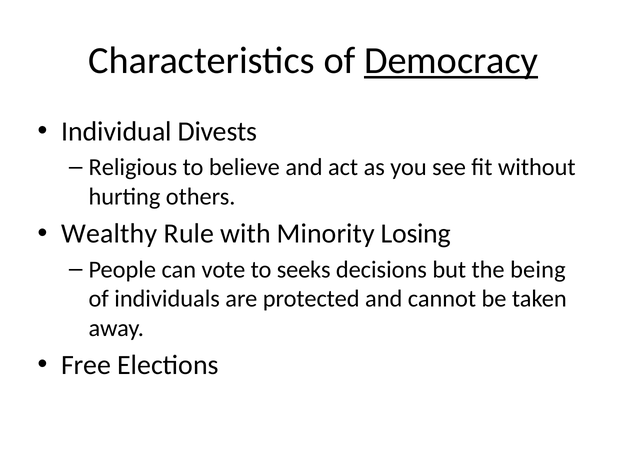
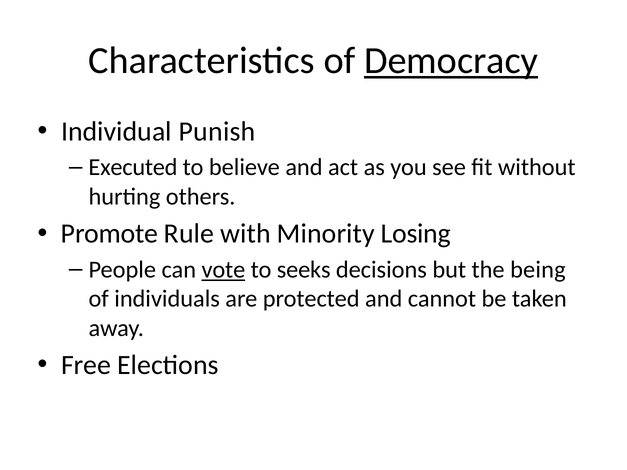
Divests: Divests -> Punish
Religious: Religious -> Executed
Wealthy: Wealthy -> Promote
vote underline: none -> present
